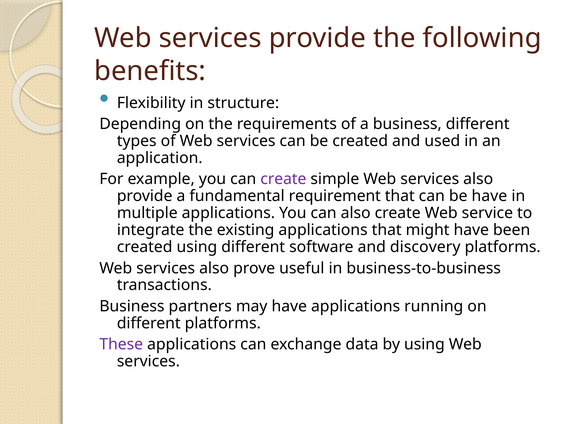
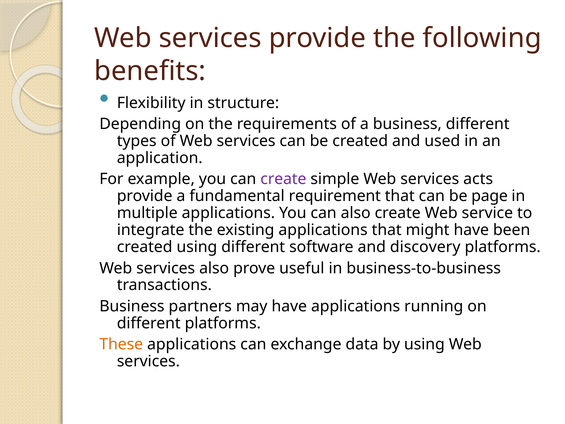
simple Web services also: also -> acts
be have: have -> page
These colour: purple -> orange
